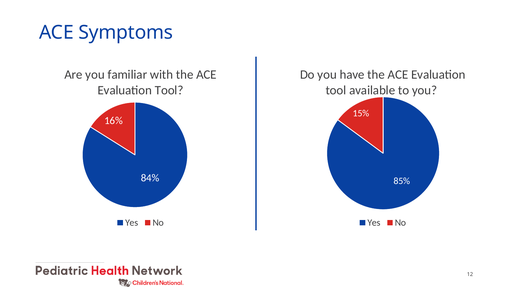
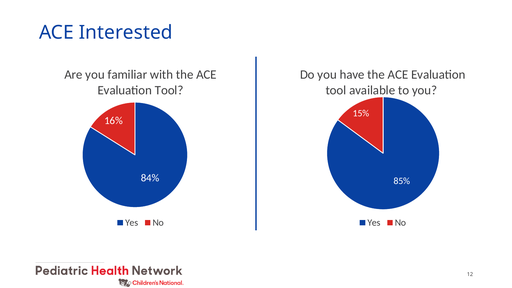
Symptoms: Symptoms -> Interested
